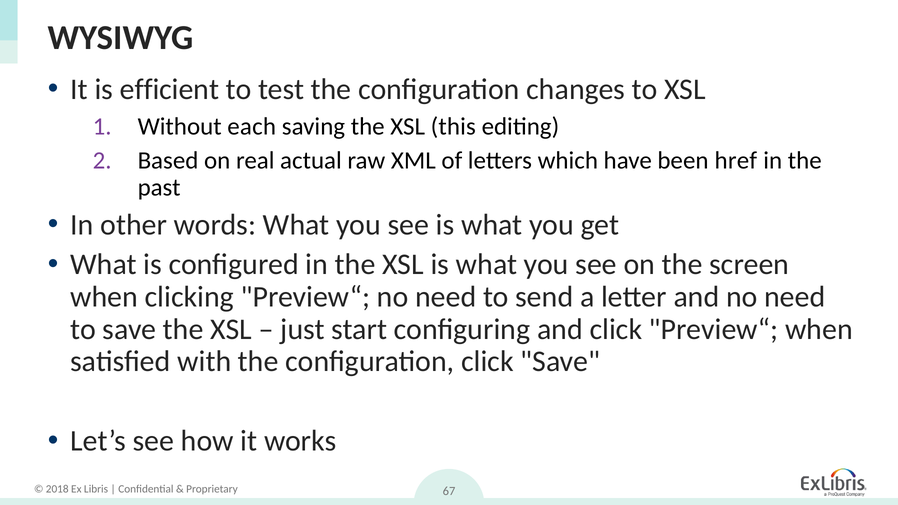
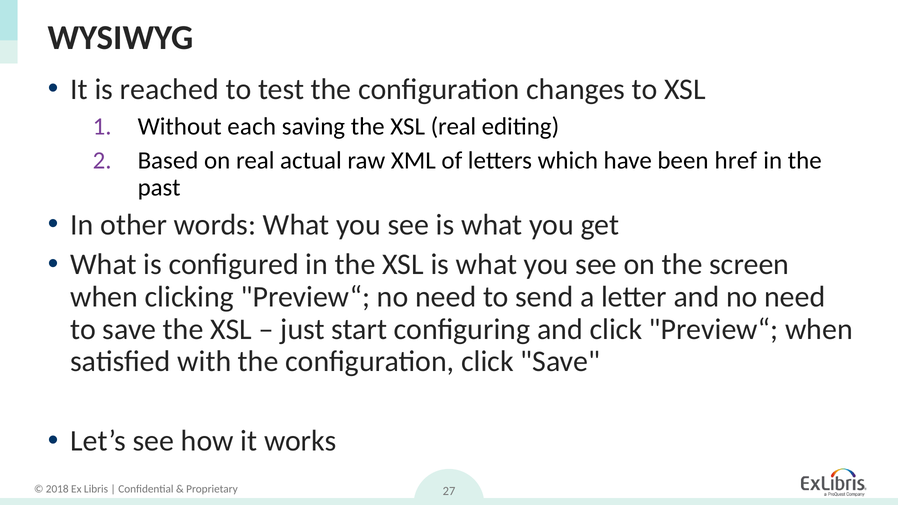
efficient: efficient -> reached
XSL this: this -> real
67: 67 -> 27
